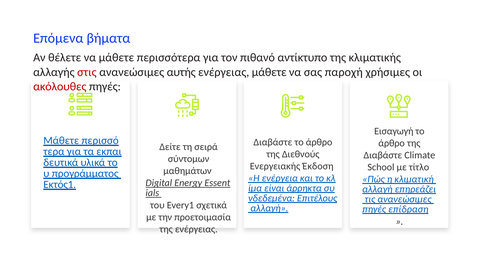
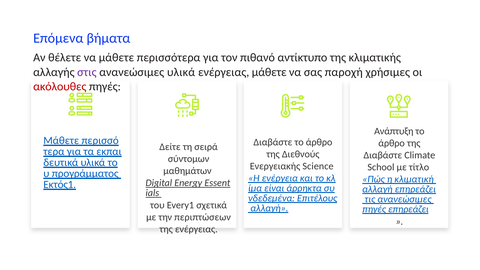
στις colour: red -> purple
ανανεώσιμες αυτής: αυτής -> υλικά
Εισαγωγή: Εισαγωγή -> Ανάπτυξη
Έκδοση: Έκδοση -> Science
πηγές επίδραση: επίδραση -> επηρεάζει
προετοιμασία: προετοιμασία -> περιπτώσεων
